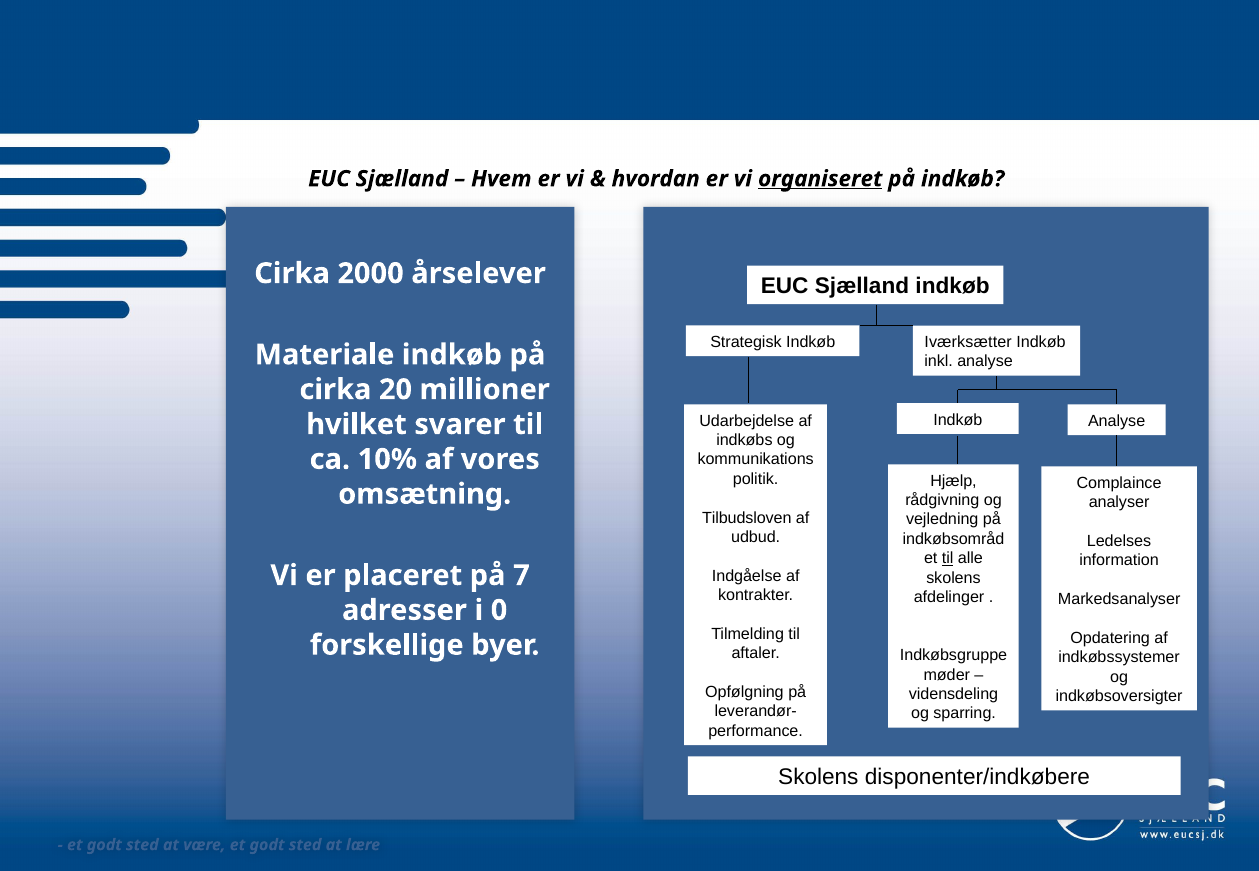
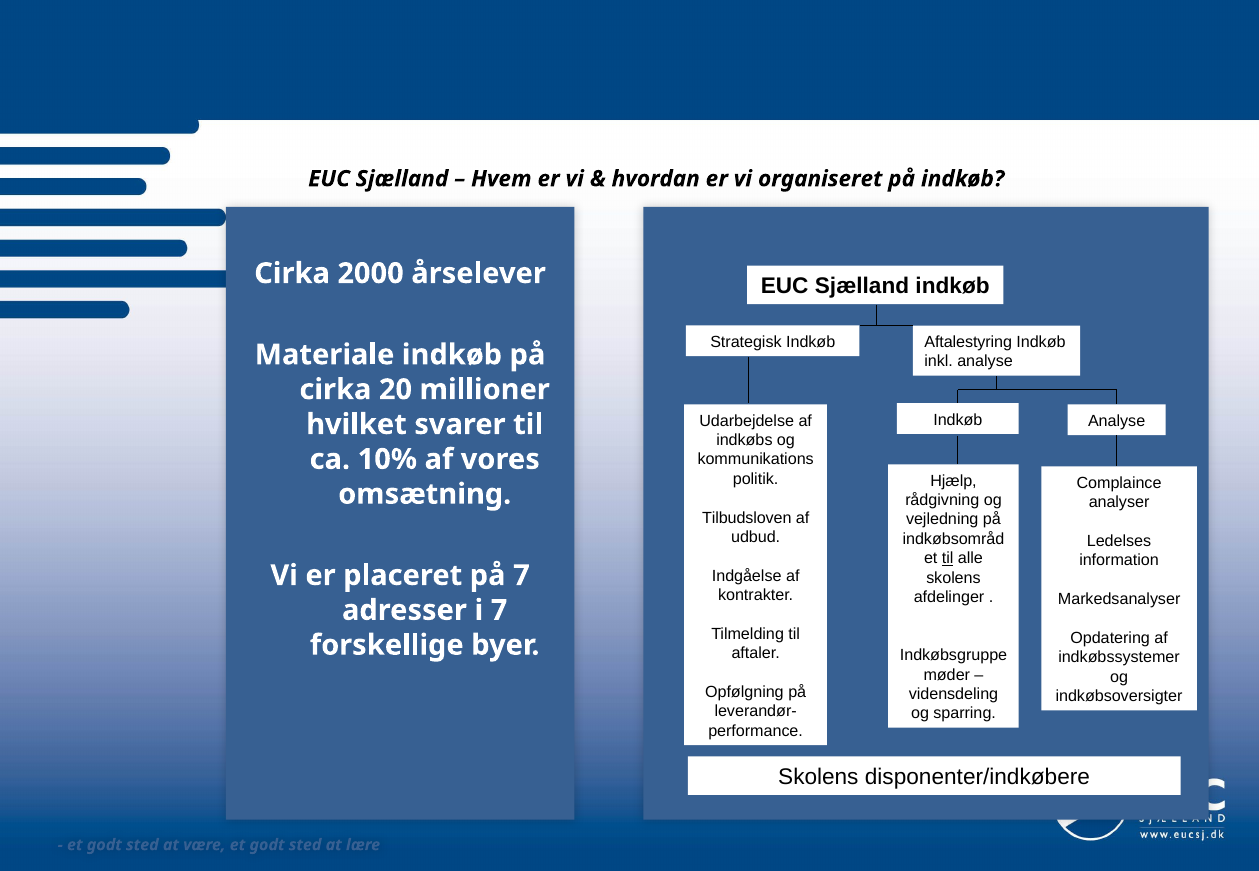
organiseret underline: present -> none
Iværksætter: Iværksætter -> Aftalestyring
i 0: 0 -> 7
